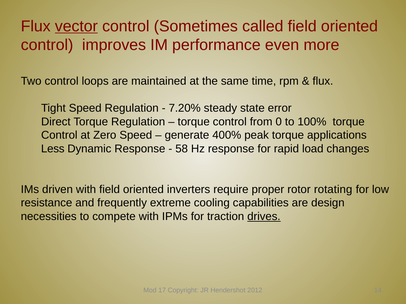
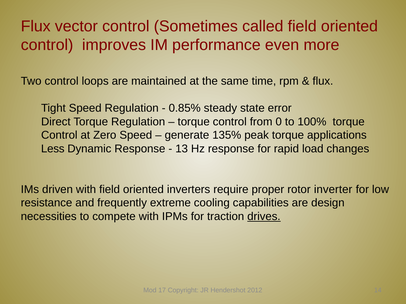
vector underline: present -> none
7.20%: 7.20% -> 0.85%
400%: 400% -> 135%
58: 58 -> 13
rotating: rotating -> inverter
